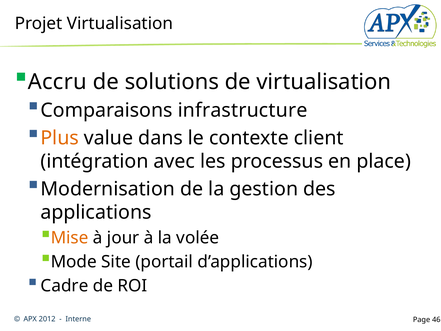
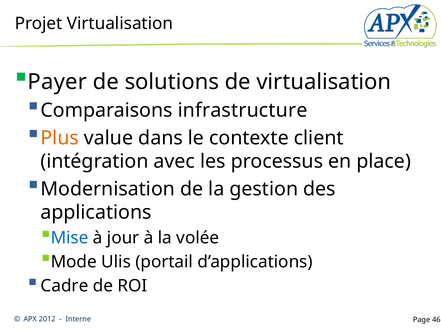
Accru: Accru -> Payer
Mise colour: orange -> blue
Site: Site -> Ulis
